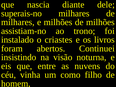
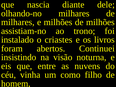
superais-no: superais-no -> olhando-no
